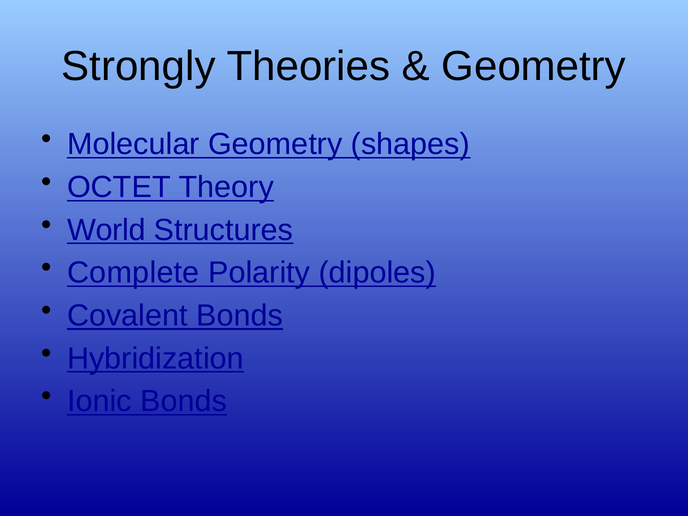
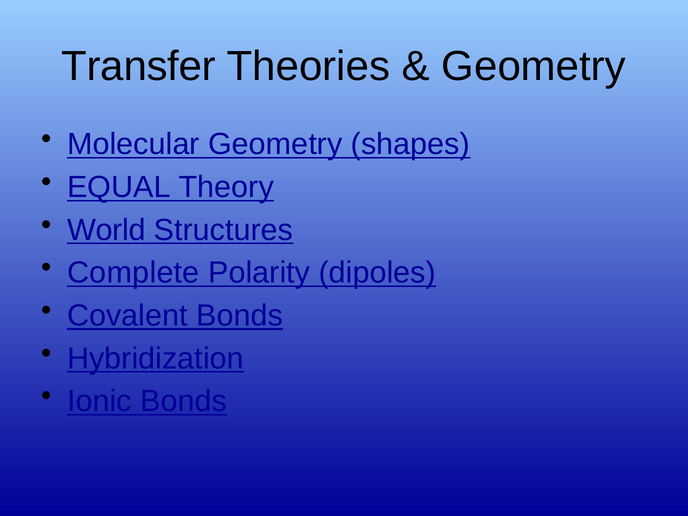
Strongly: Strongly -> Transfer
OCTET: OCTET -> EQUAL
